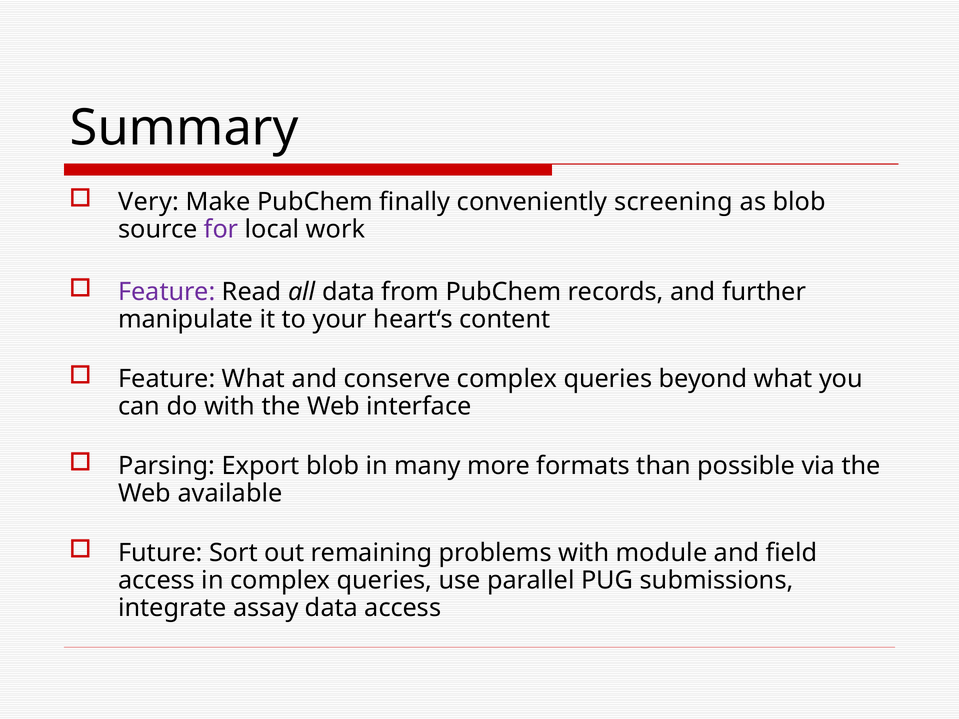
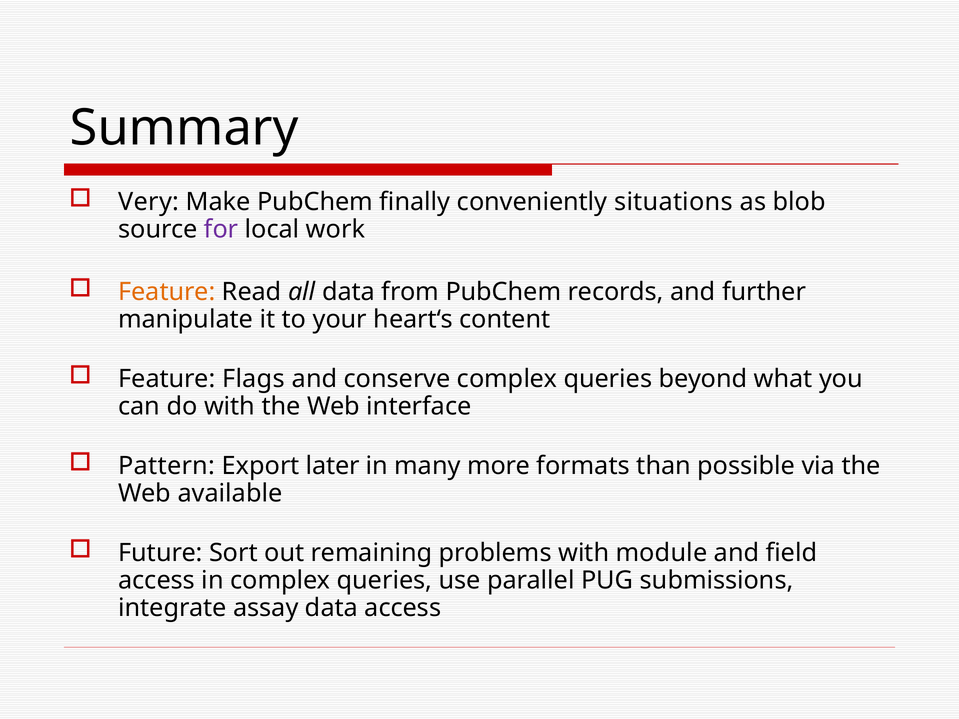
screening: screening -> situations
Feature at (167, 292) colour: purple -> orange
Feature What: What -> Flags
Parsing: Parsing -> Pattern
Export blob: blob -> later
